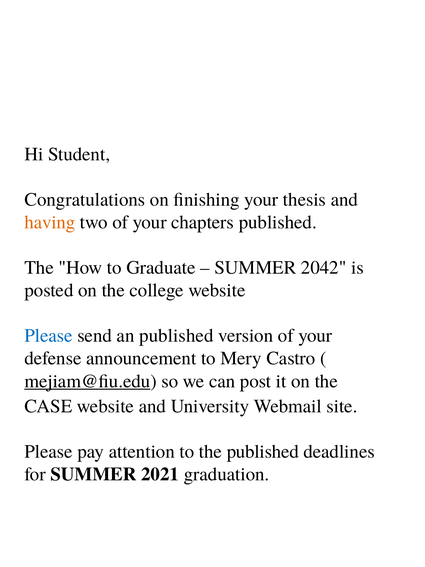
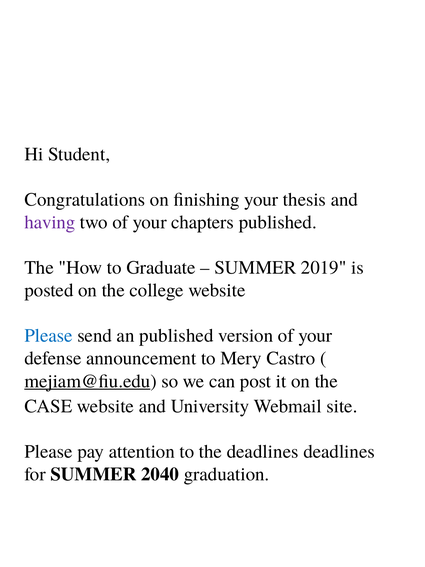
having colour: orange -> purple
2042: 2042 -> 2019
the published: published -> deadlines
2021: 2021 -> 2040
